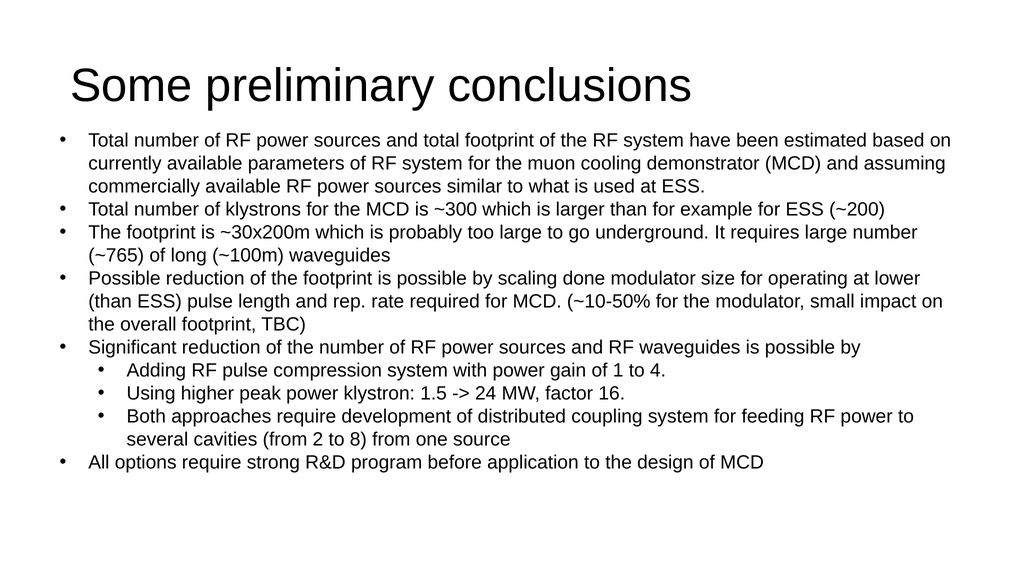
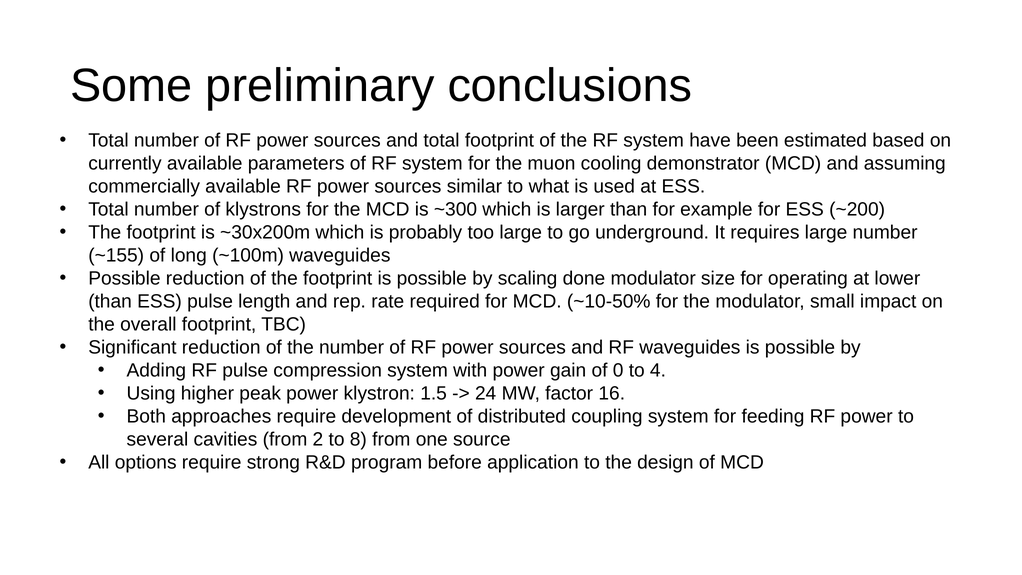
~765: ~765 -> ~155
1: 1 -> 0
